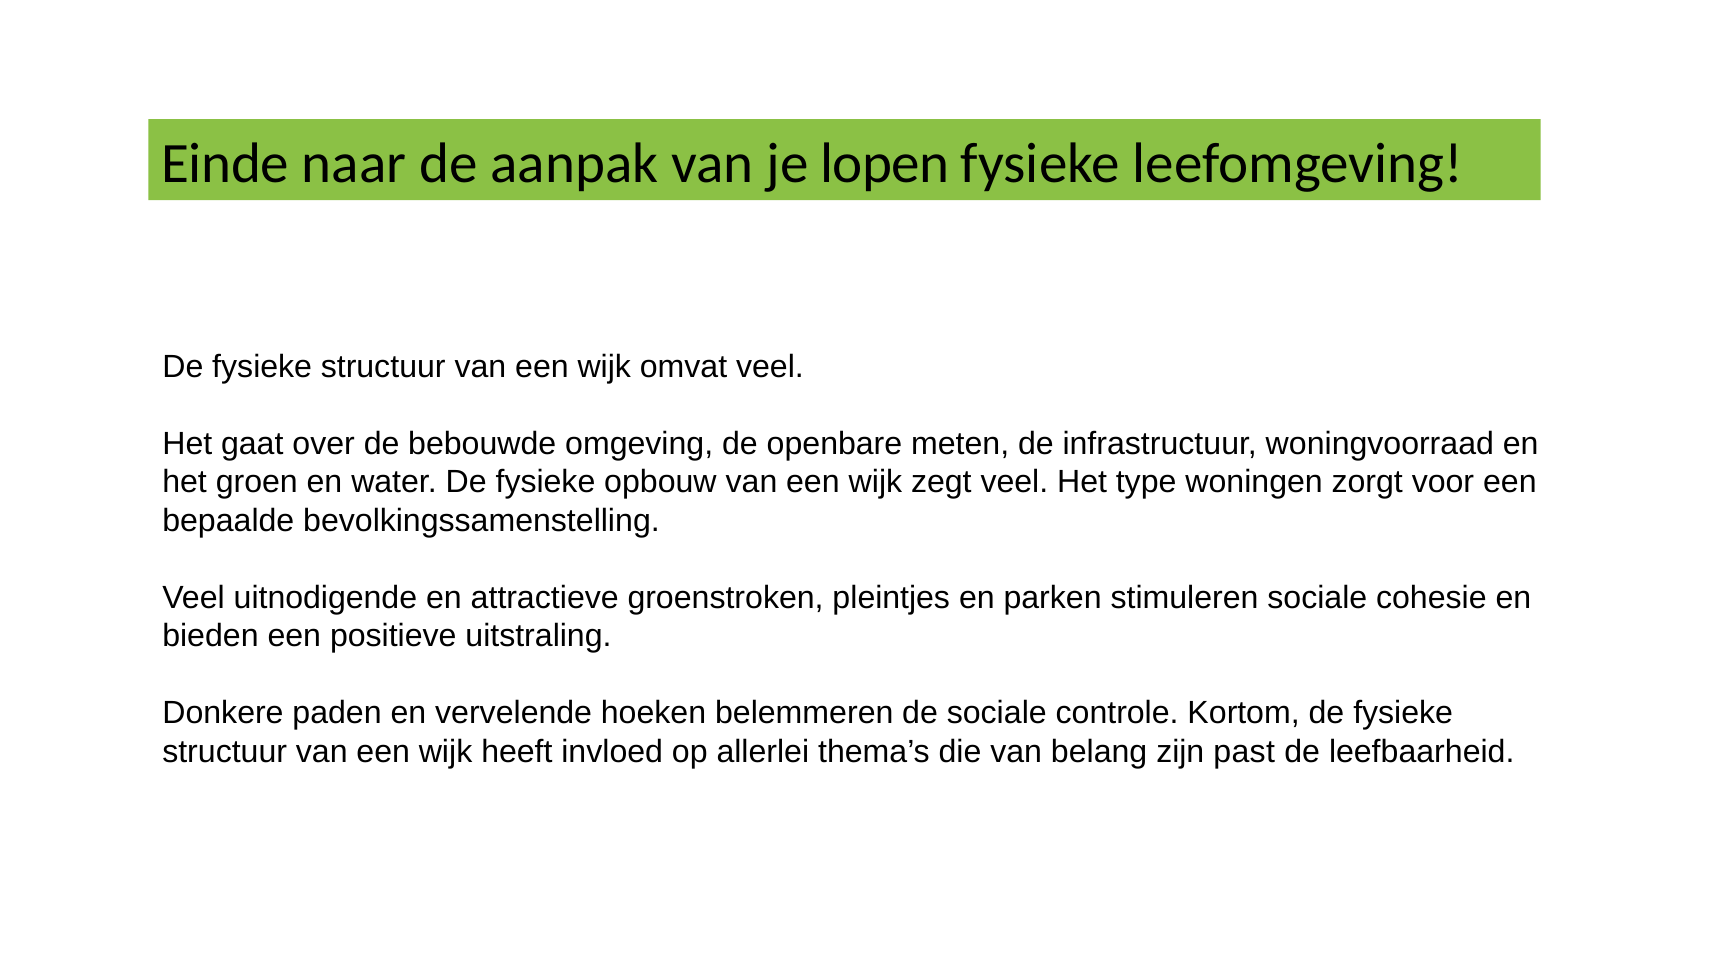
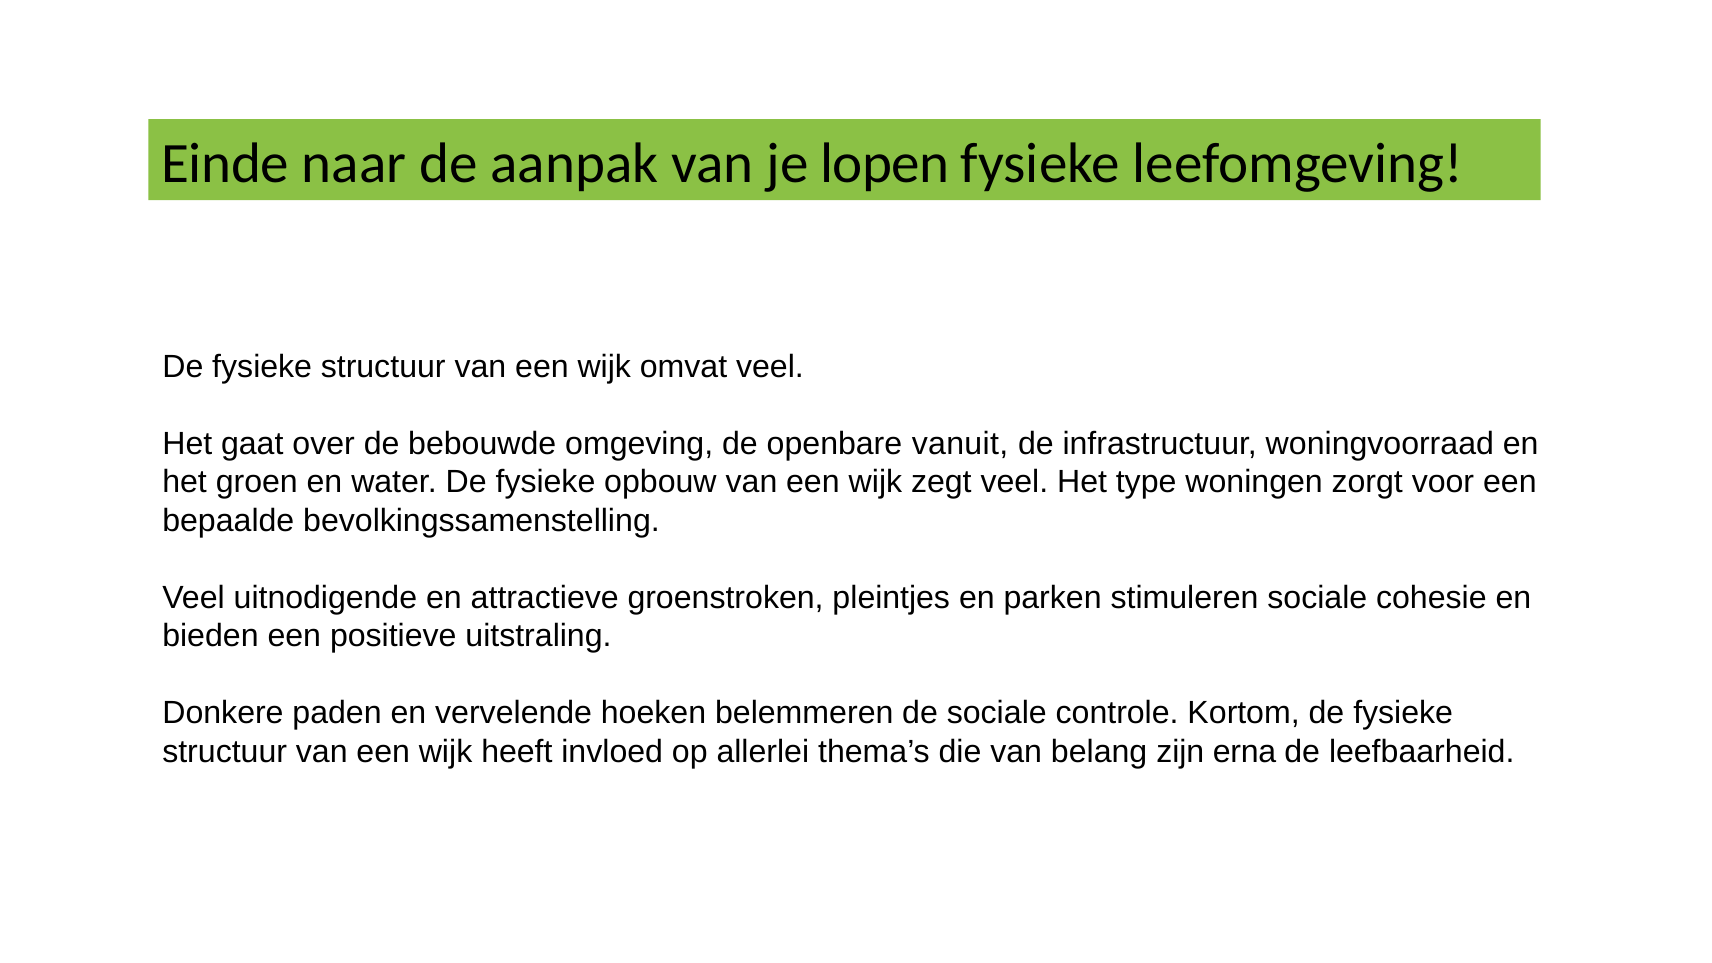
meten: meten -> vanuit
past: past -> erna
